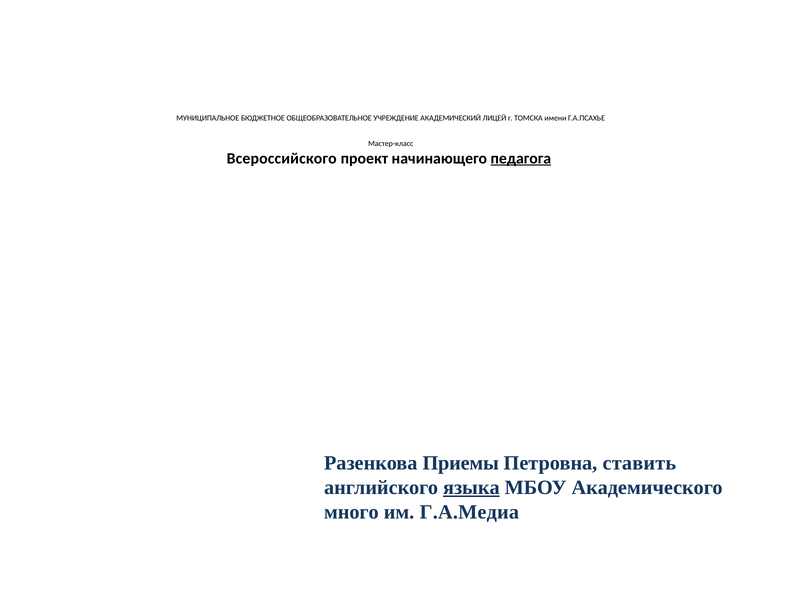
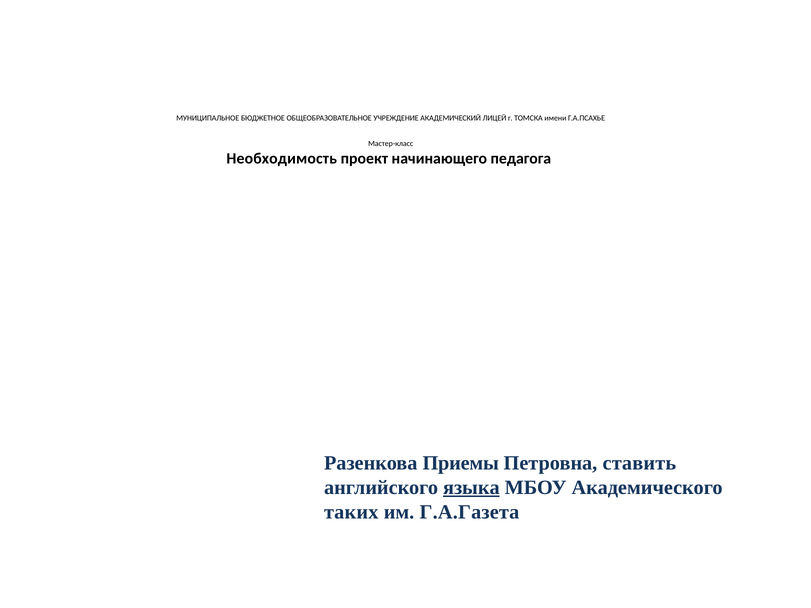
Всероссийского: Всероссийского -> Необходимость
педагога underline: present -> none
много: много -> таких
Г.А.Медиа: Г.А.Медиа -> Г.А.Газета
